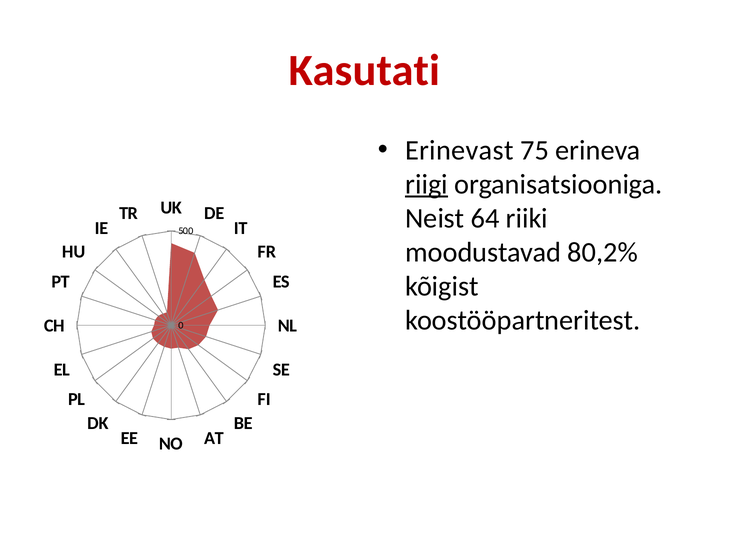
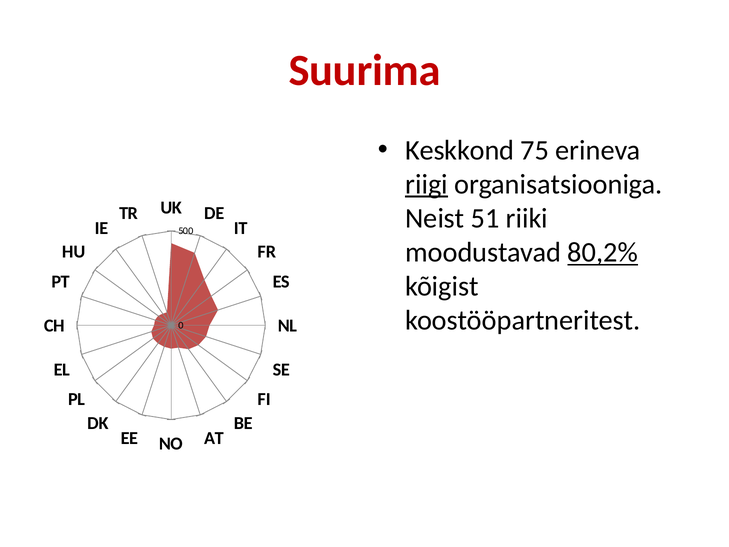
Kasutati: Kasutati -> Suurima
Erinevast: Erinevast -> Keskkond
64: 64 -> 51
80,2% underline: none -> present
